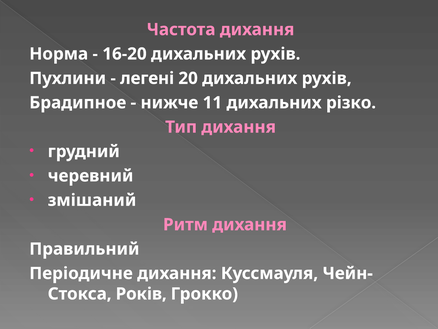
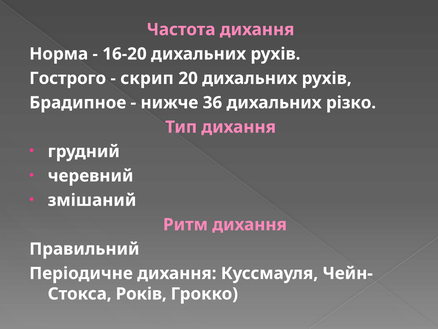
Пухлини: Пухлини -> Гострого
легені: легені -> скрип
11: 11 -> 36
